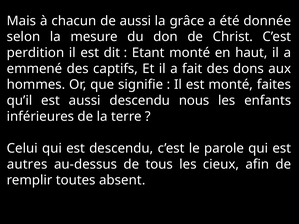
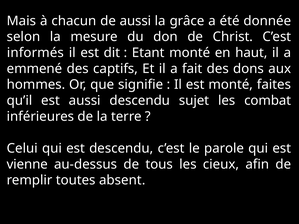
perdition: perdition -> informés
nous: nous -> sujet
enfants: enfants -> combat
autres: autres -> vienne
